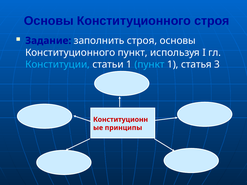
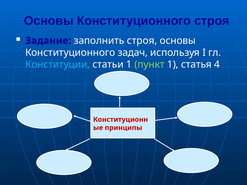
Конституционного пункт: пункт -> задач
пункт at (149, 65) colour: light blue -> light green
3: 3 -> 4
